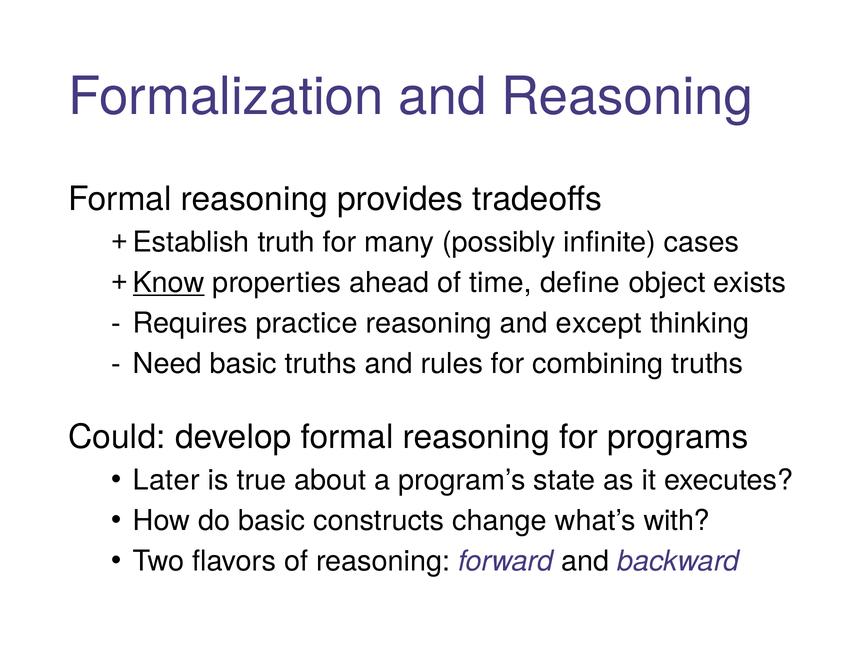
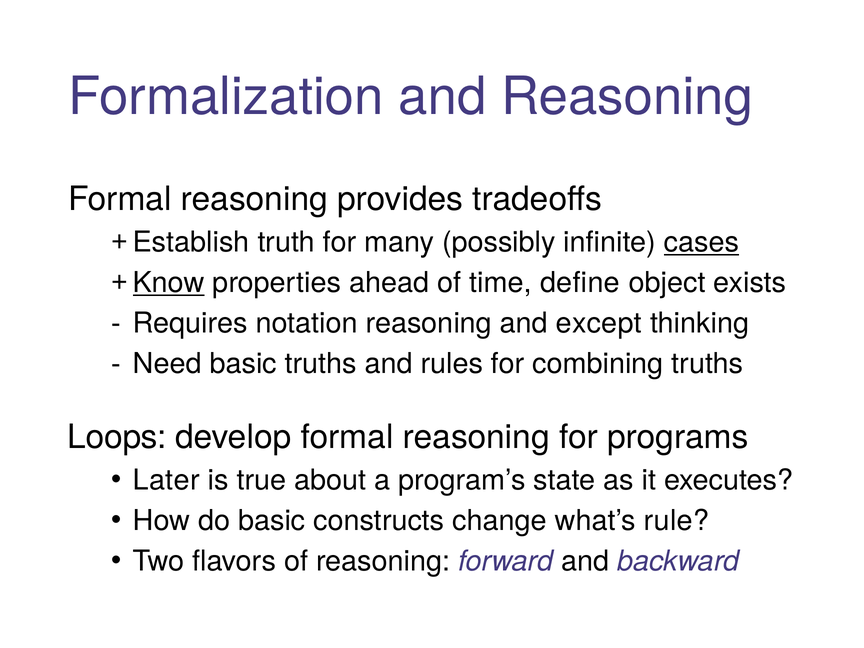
cases underline: none -> present
practice: practice -> notation
Could: Could -> Loops
with: with -> rule
